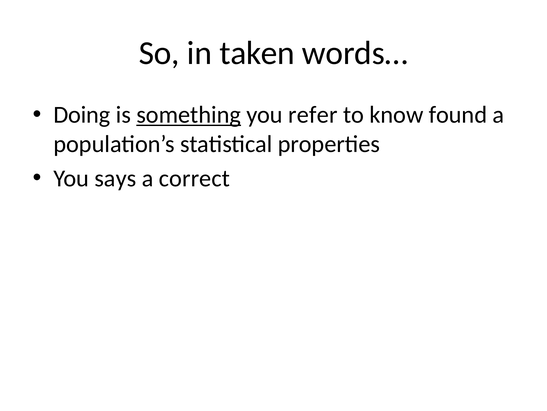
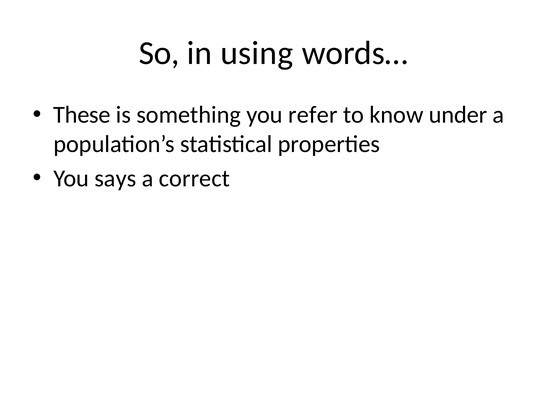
taken: taken -> using
Doing: Doing -> These
something underline: present -> none
found: found -> under
